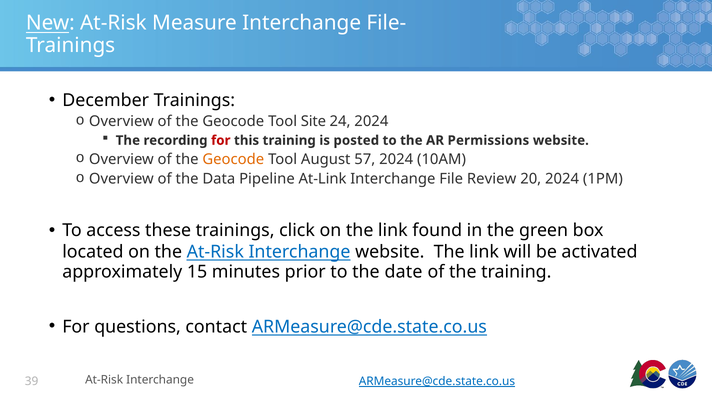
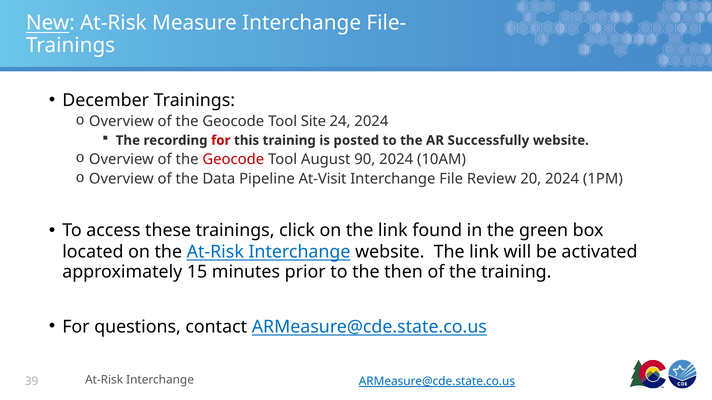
Permissions: Permissions -> Successfully
Geocode at (233, 160) colour: orange -> red
57: 57 -> 90
At-Link: At-Link -> At-Visit
date: date -> then
